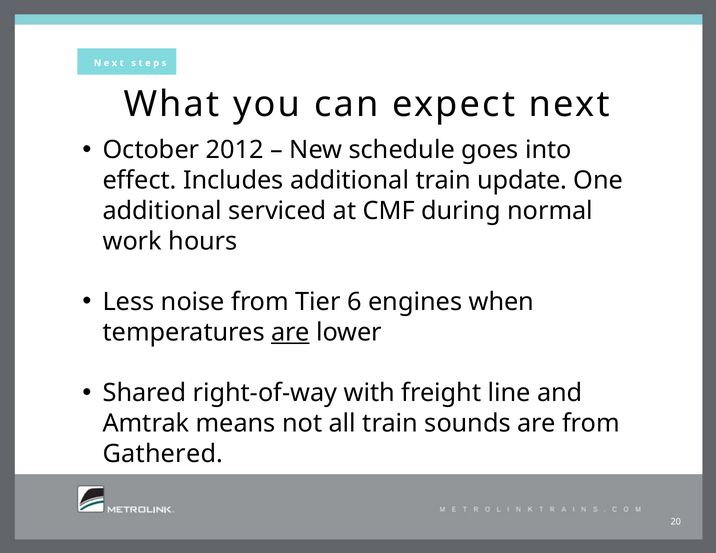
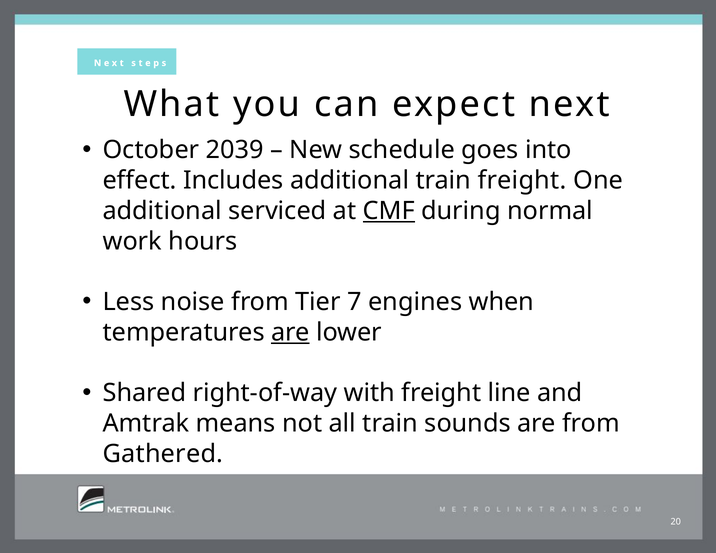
2012: 2012 -> 2039
train update: update -> freight
CMF underline: none -> present
6: 6 -> 7
